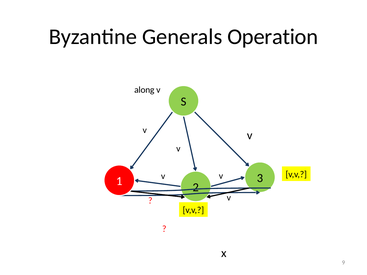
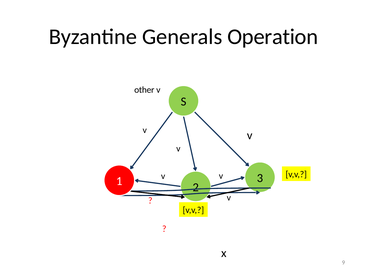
along: along -> other
